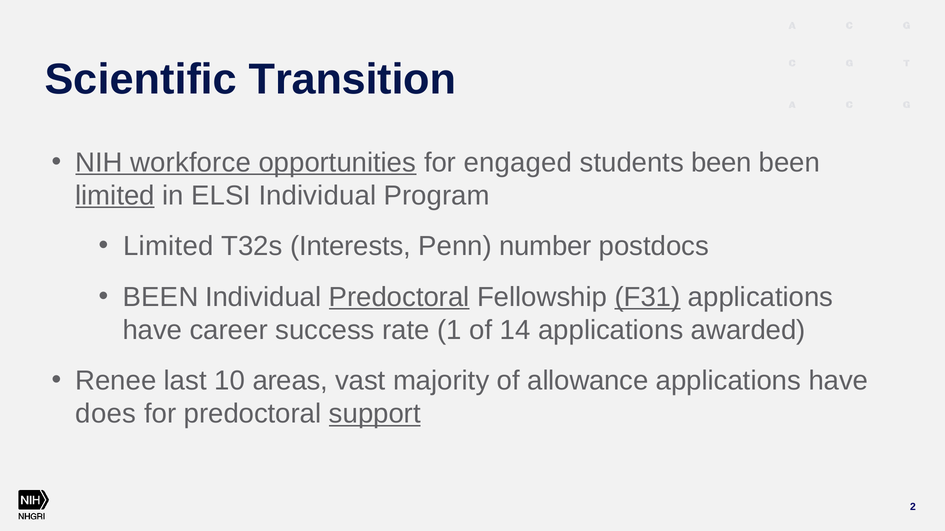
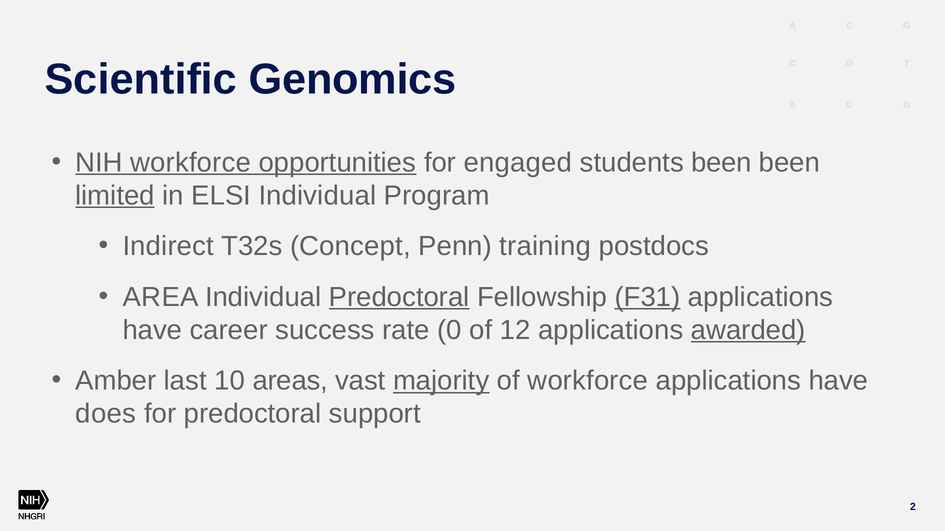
Transition: Transition -> Genomics
Limited at (168, 246): Limited -> Indirect
Interests: Interests -> Concept
number: number -> training
BEEN at (161, 297): BEEN -> AREA
1: 1 -> 0
14: 14 -> 12
awarded underline: none -> present
Renee: Renee -> Amber
majority underline: none -> present
of allowance: allowance -> workforce
support underline: present -> none
